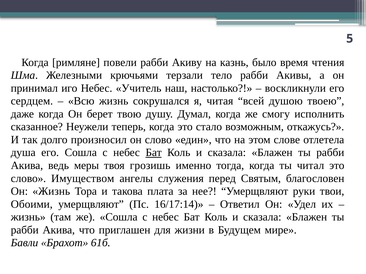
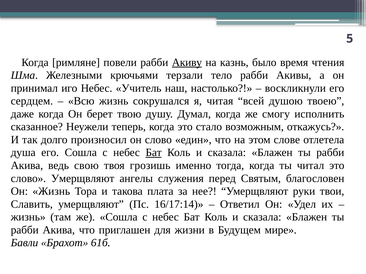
Акиву underline: none -> present
меры: меры -> свою
слово Имуществом: Имуществом -> Умерщвляют
Обоими: Обоими -> Славить
